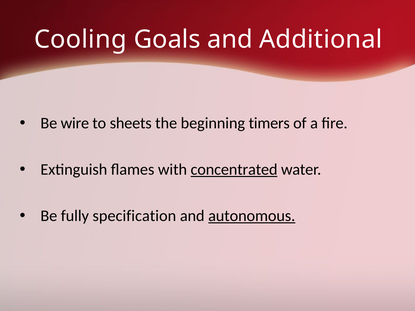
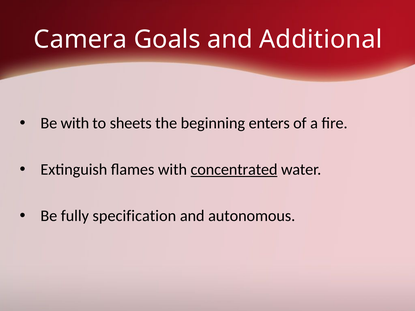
Cooling: Cooling -> Camera
Be wire: wire -> with
timers: timers -> enters
autonomous underline: present -> none
